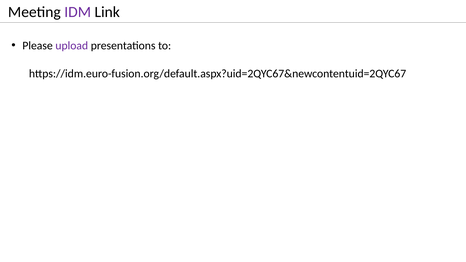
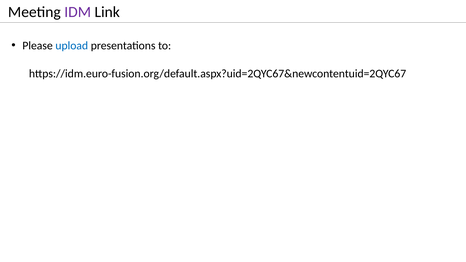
upload colour: purple -> blue
